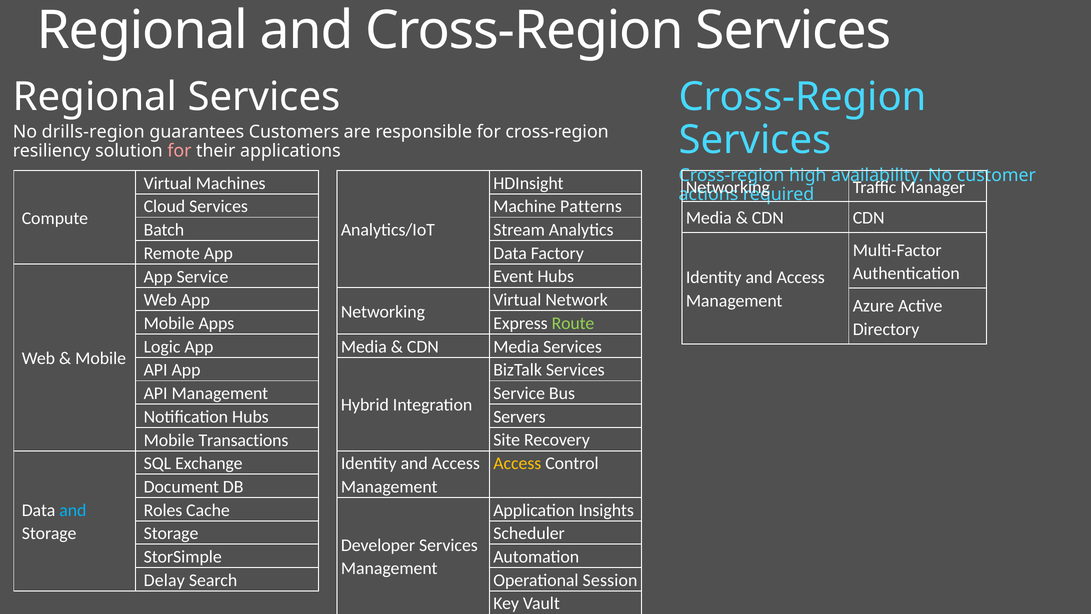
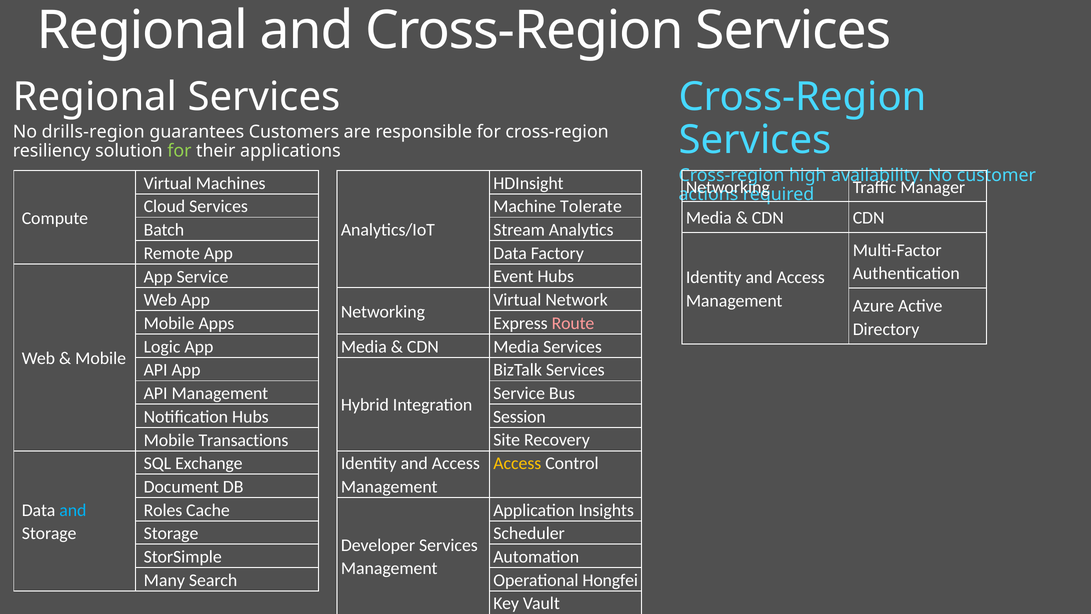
for at (179, 151) colour: pink -> light green
Patterns: Patterns -> Tolerate
Route colour: light green -> pink
Servers: Servers -> Session
Delay: Delay -> Many
Session: Session -> Hongfei
